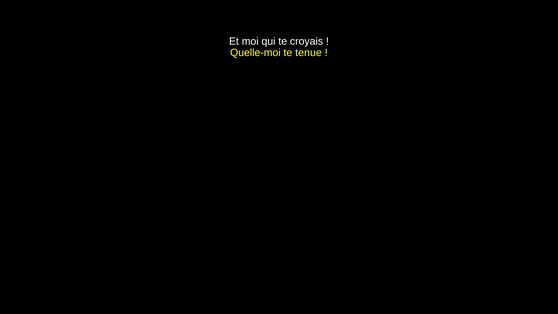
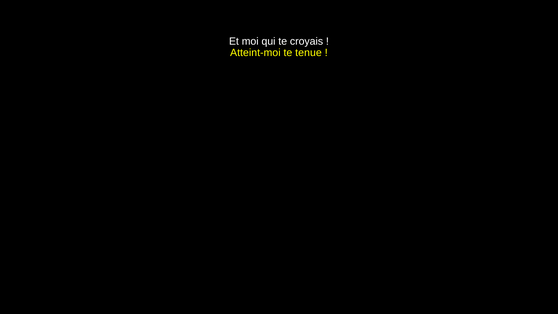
Quelle-moi: Quelle-moi -> Atteint-moi
